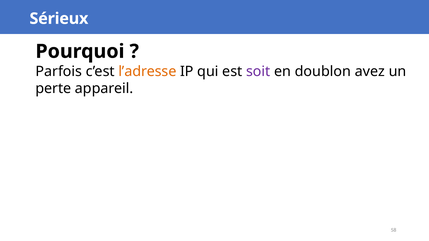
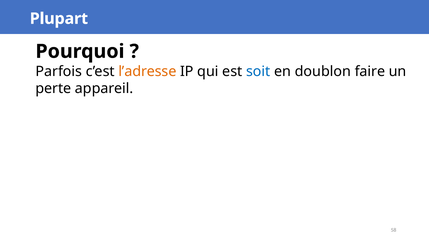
Sérieux: Sérieux -> Plupart
soit colour: purple -> blue
avez: avez -> faire
